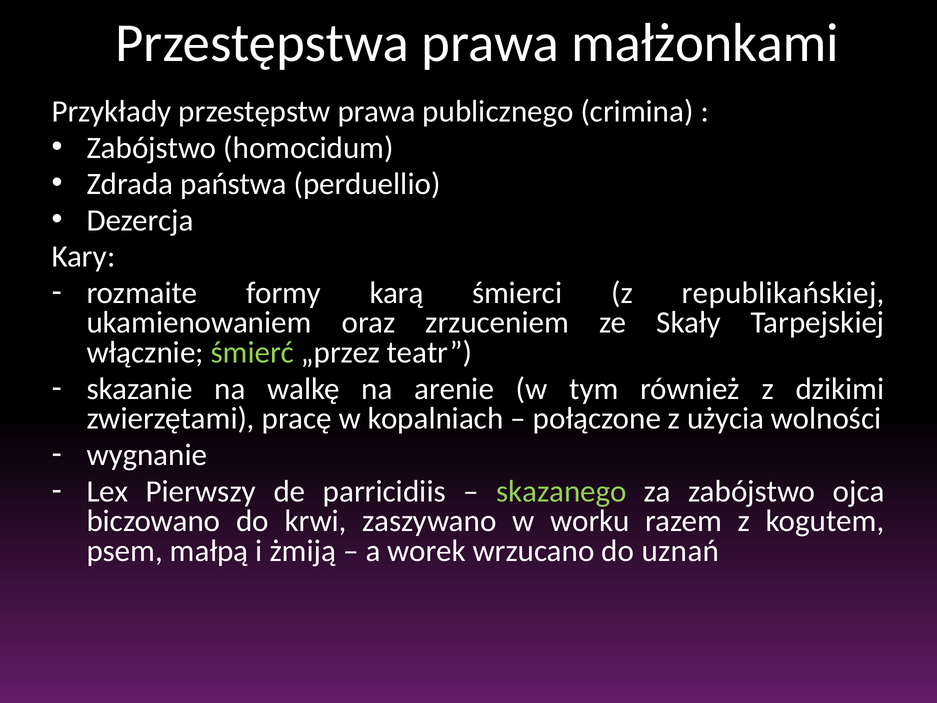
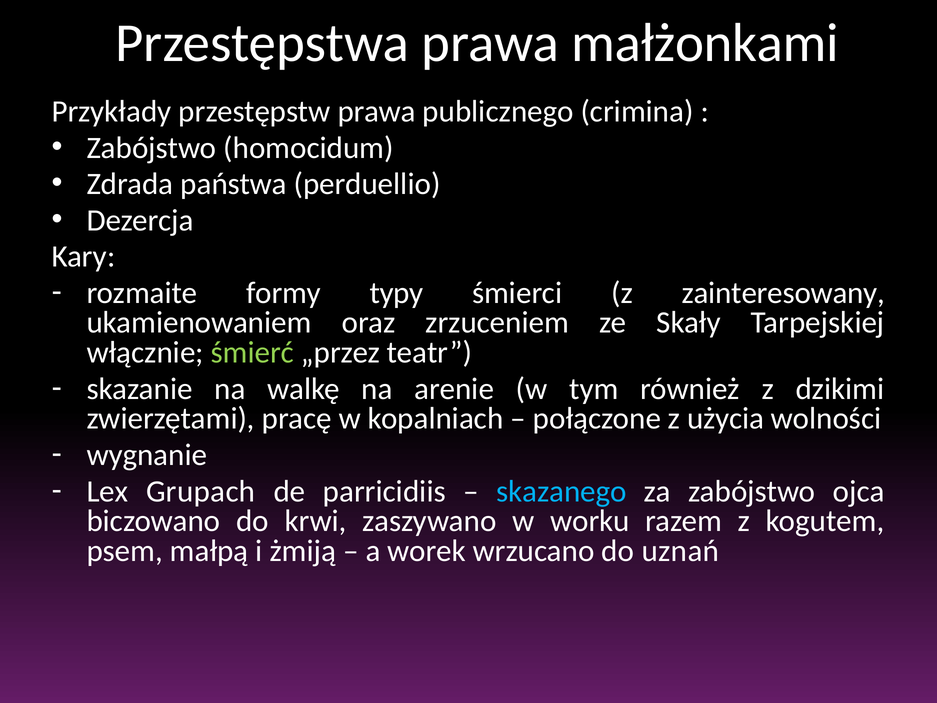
karą: karą -> typy
republikańskiej: republikańskiej -> zainteresowany
Pierwszy: Pierwszy -> Grupach
skazanego colour: light green -> light blue
